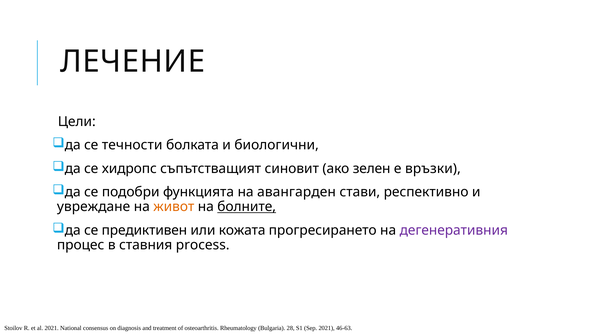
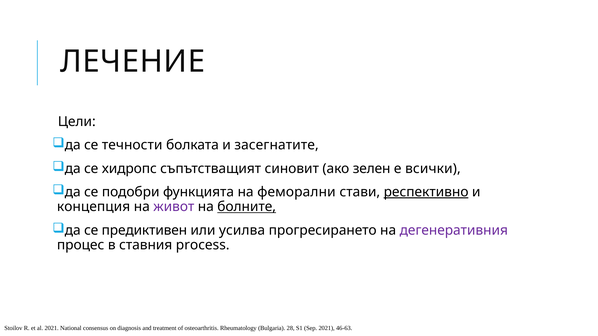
биологични: биологични -> засегнатите
връзки: връзки -> всички
авангарден: авангарден -> феморални
респективно underline: none -> present
увреждане: увреждане -> концепция
живот colour: orange -> purple
кожата: кожата -> усилва
